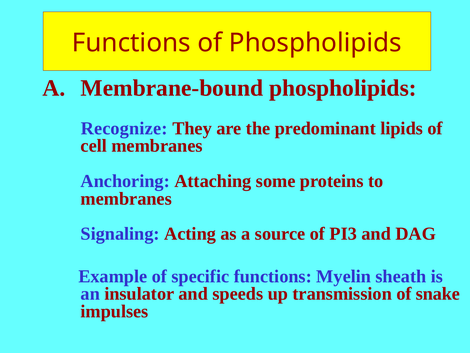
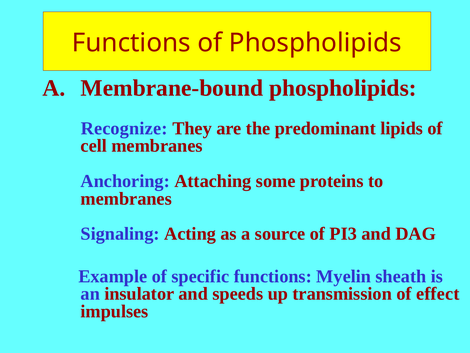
snake: snake -> effect
